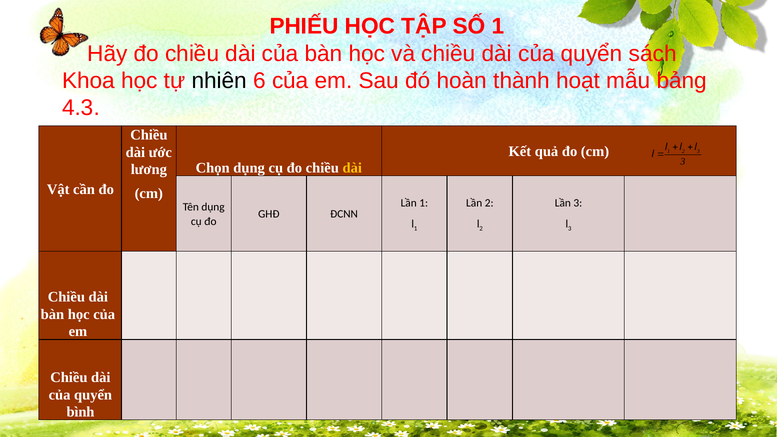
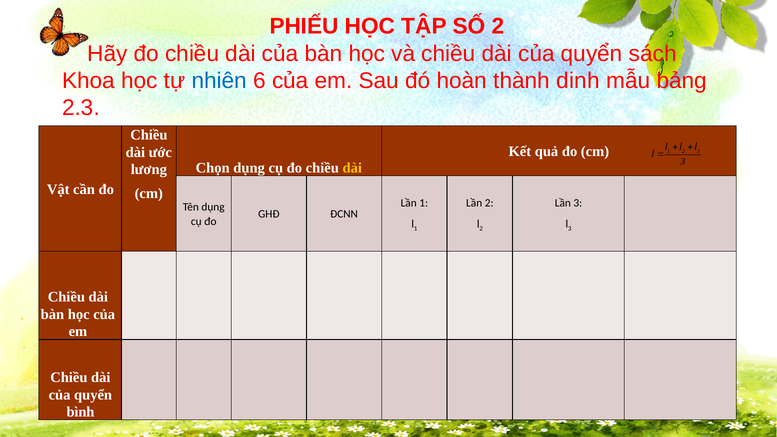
SỐ 1: 1 -> 2
nhiên colour: black -> blue
hoạt: hoạt -> dinh
4.3: 4.3 -> 2.3
